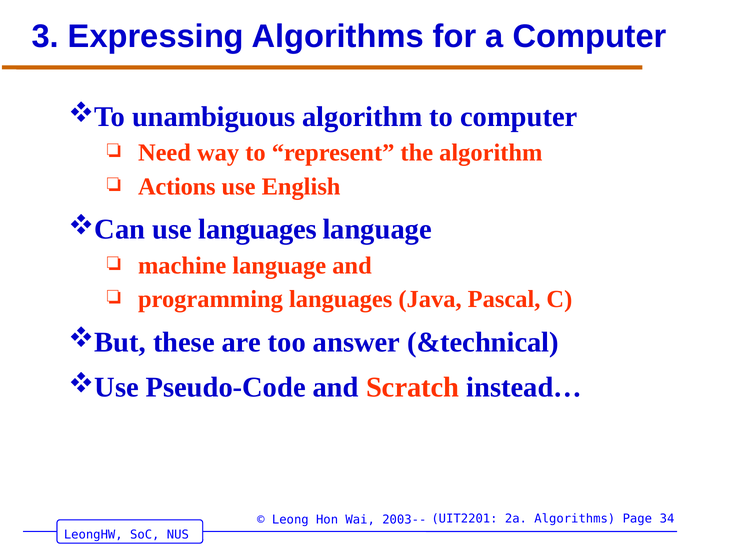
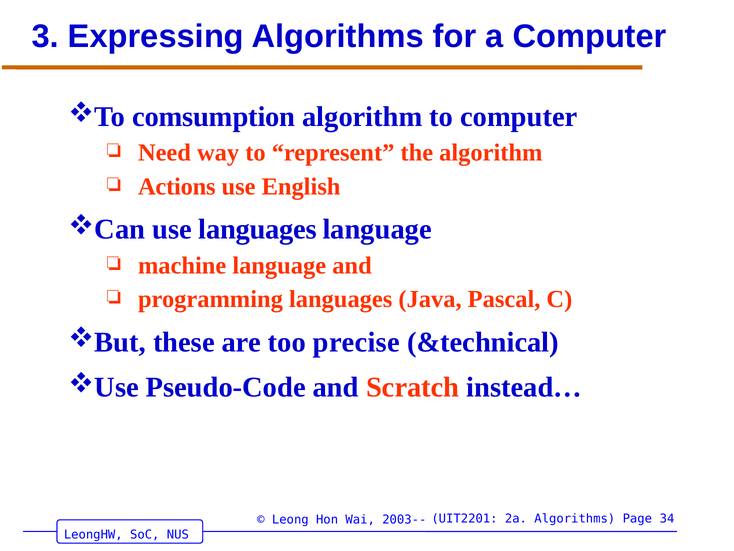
unambiguous: unambiguous -> comsumption
answer: answer -> precise
